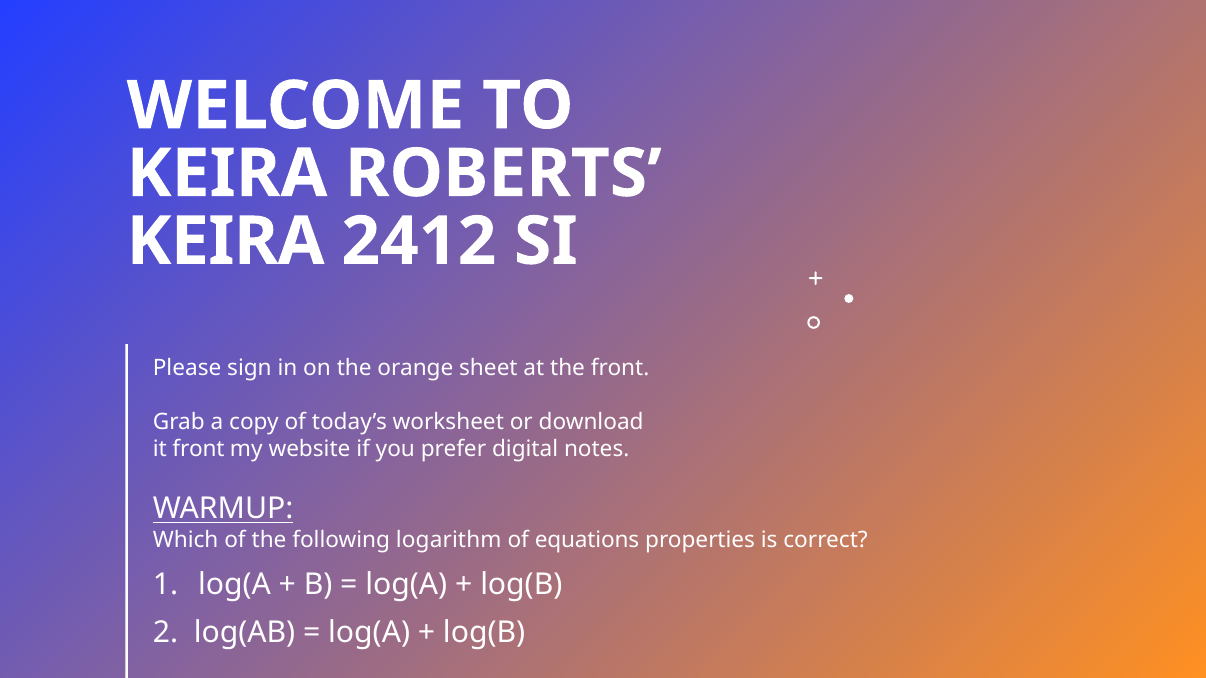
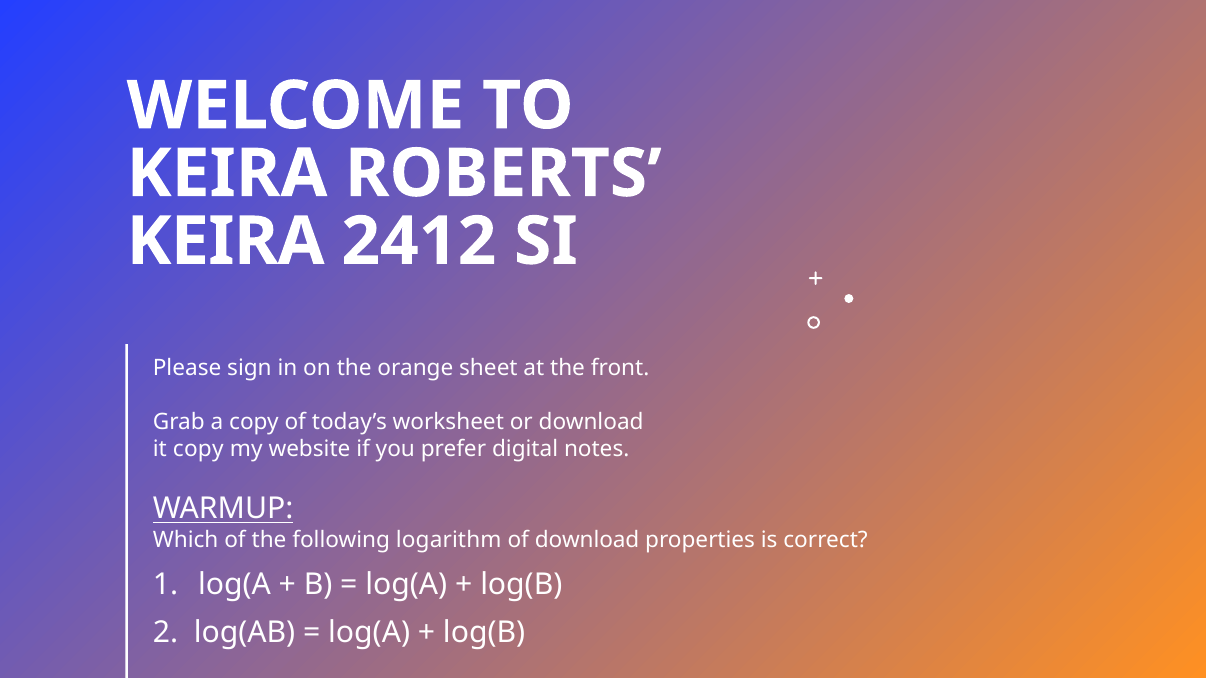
it front: front -> copy
of equations: equations -> download
